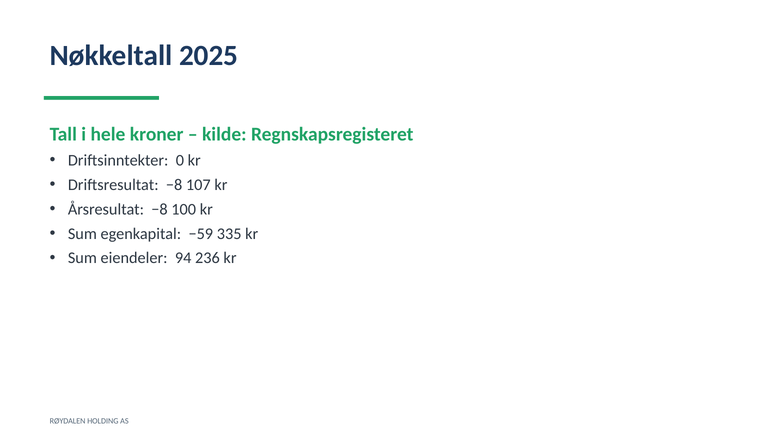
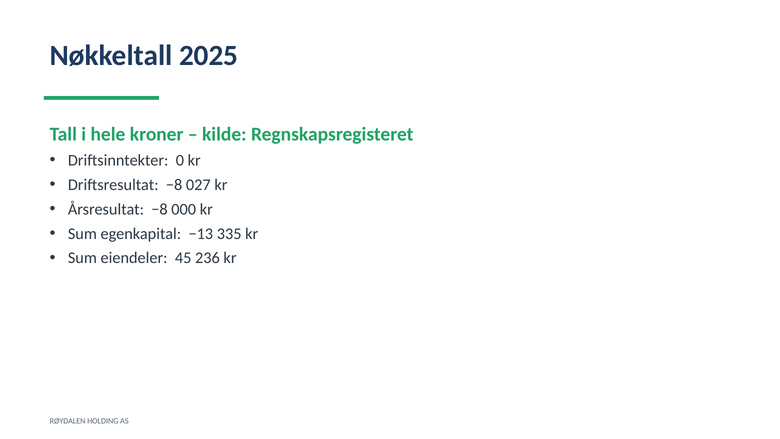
107: 107 -> 027
100: 100 -> 000
−59: −59 -> −13
94: 94 -> 45
